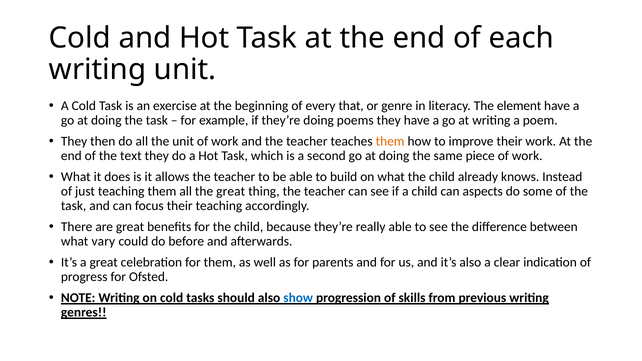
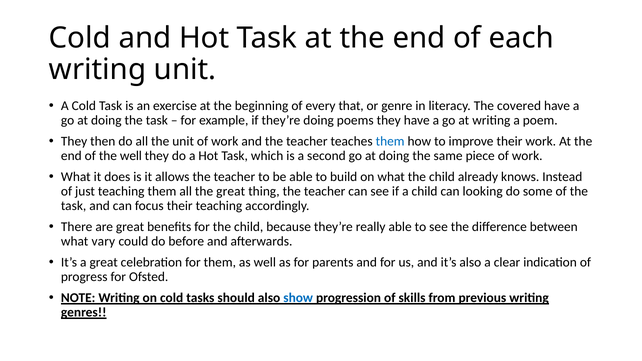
element: element -> covered
them at (390, 141) colour: orange -> blue
the text: text -> well
aspects: aspects -> looking
